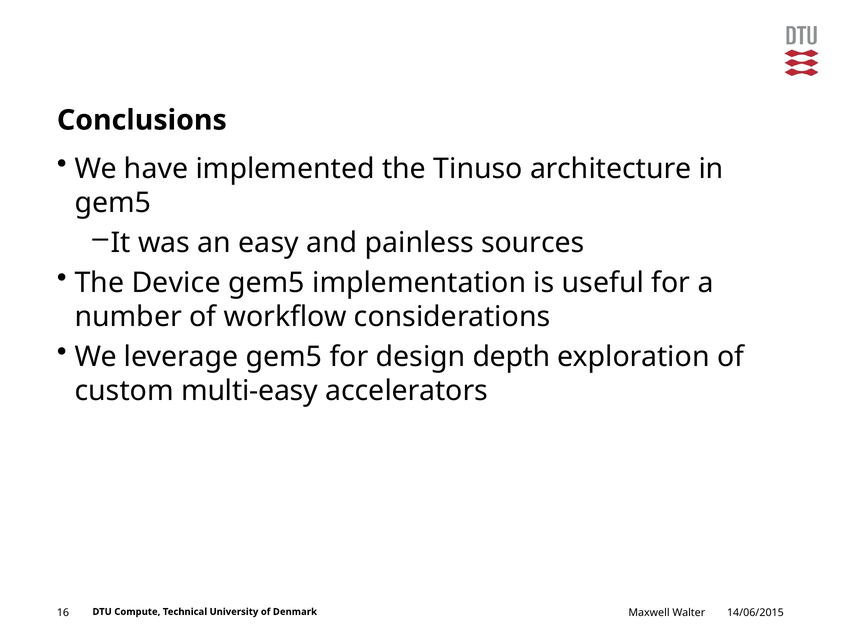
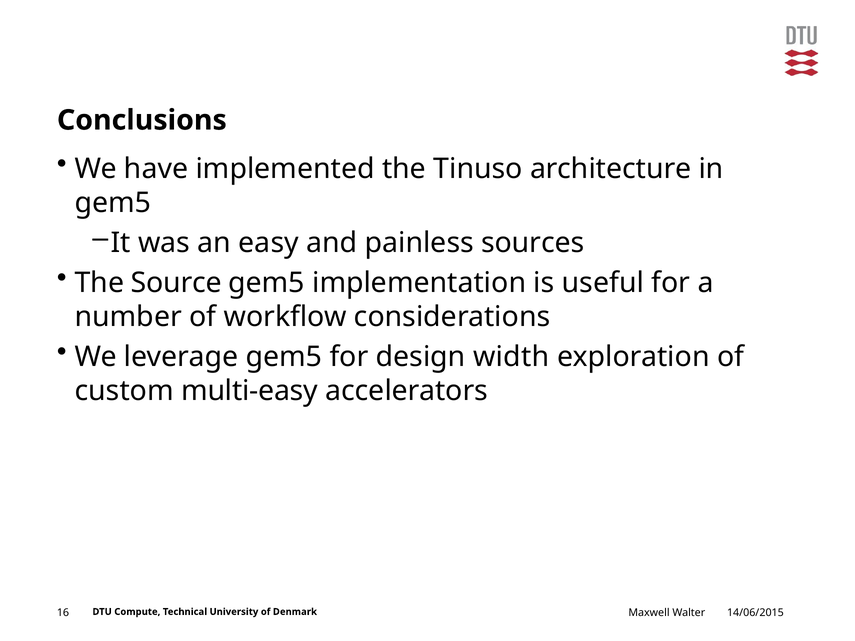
Device: Device -> Source
depth: depth -> width
